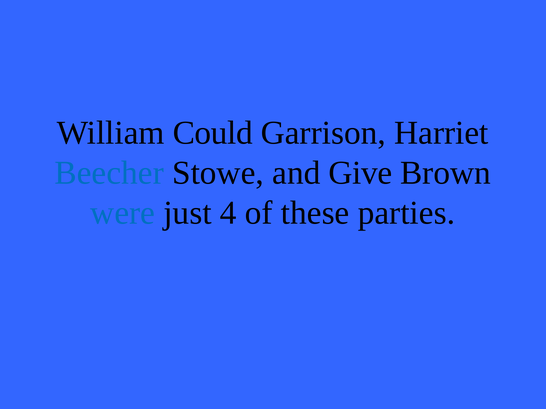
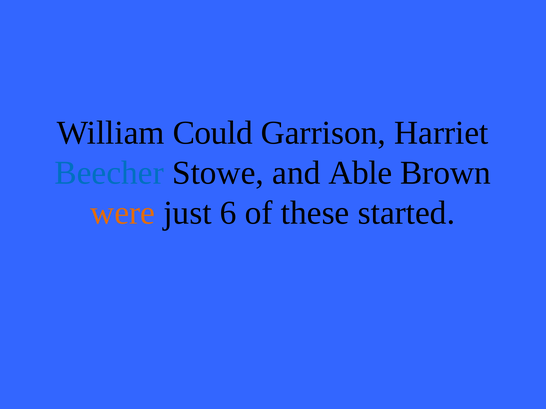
Give: Give -> Able
were colour: blue -> orange
4: 4 -> 6
parties: parties -> started
